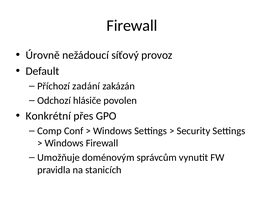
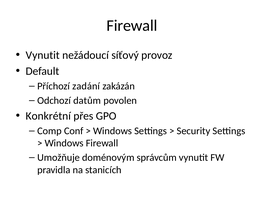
Úrovně at (43, 55): Úrovně -> Vynutit
hlásiče: hlásiče -> datům
